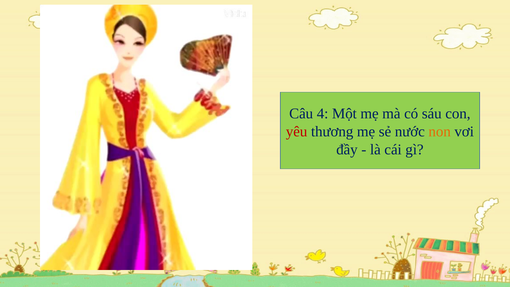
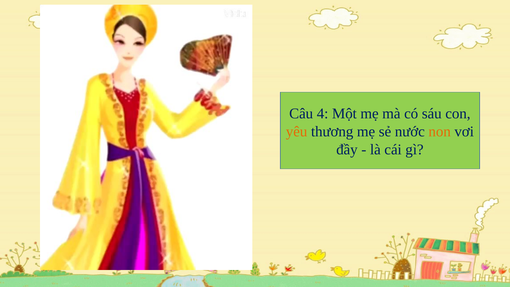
yêu colour: red -> orange
